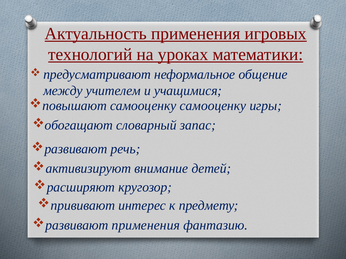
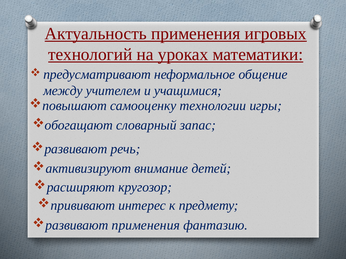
самооценку самооценку: самооценку -> технологии
